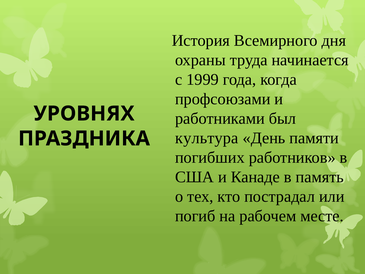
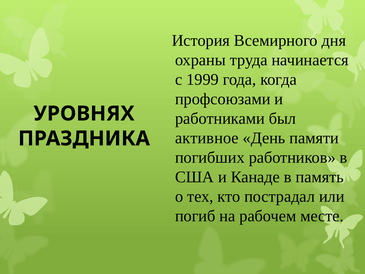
культура: культура -> активное
